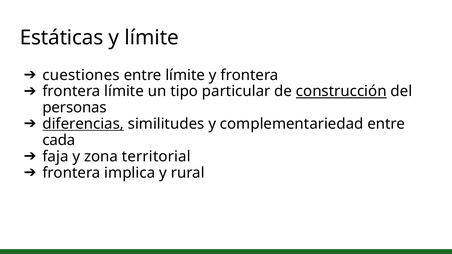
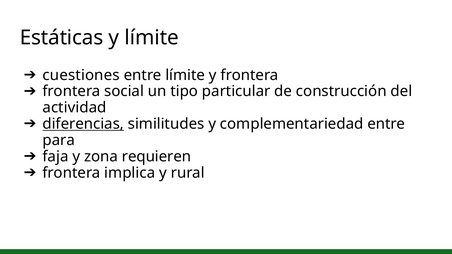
frontera límite: límite -> social
construcción underline: present -> none
personas: personas -> actividad
cada: cada -> para
territorial: territorial -> requieren
